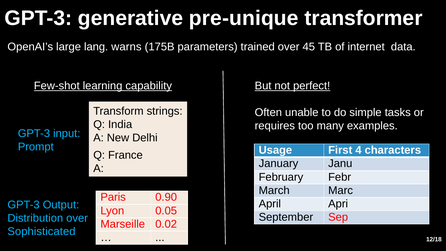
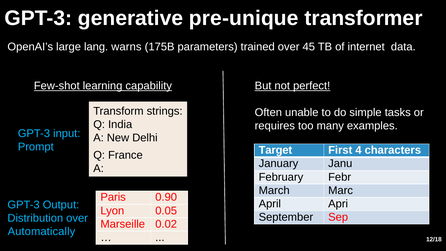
Usage: Usage -> Target
Sophisticated: Sophisticated -> Automatically
